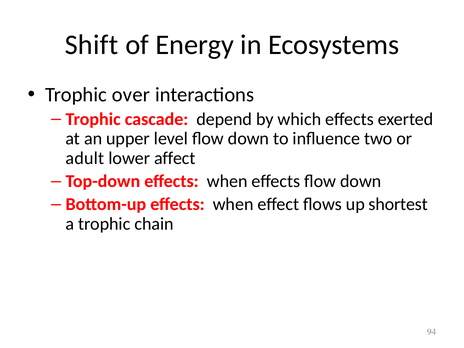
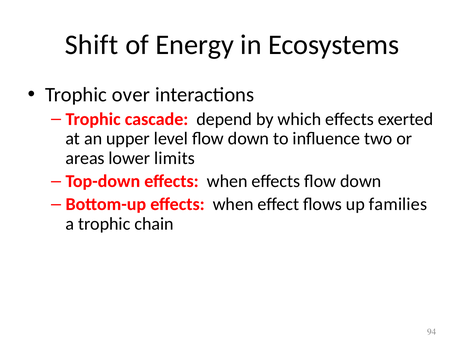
adult: adult -> areas
affect: affect -> limits
shortest: shortest -> families
